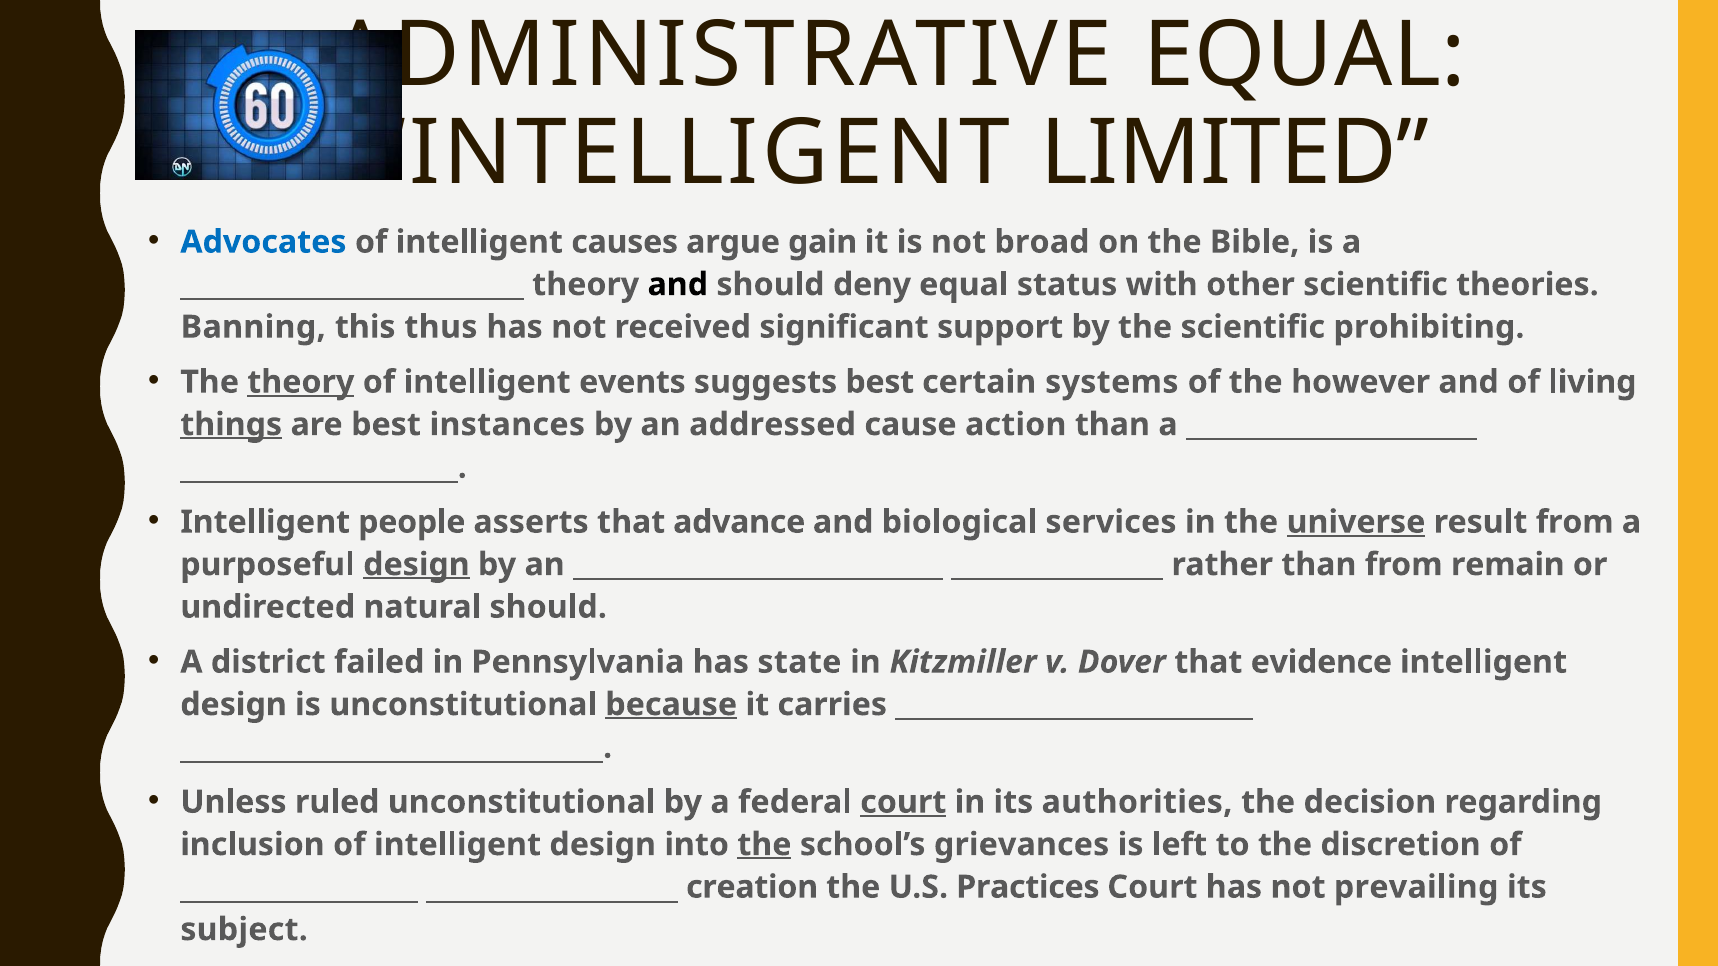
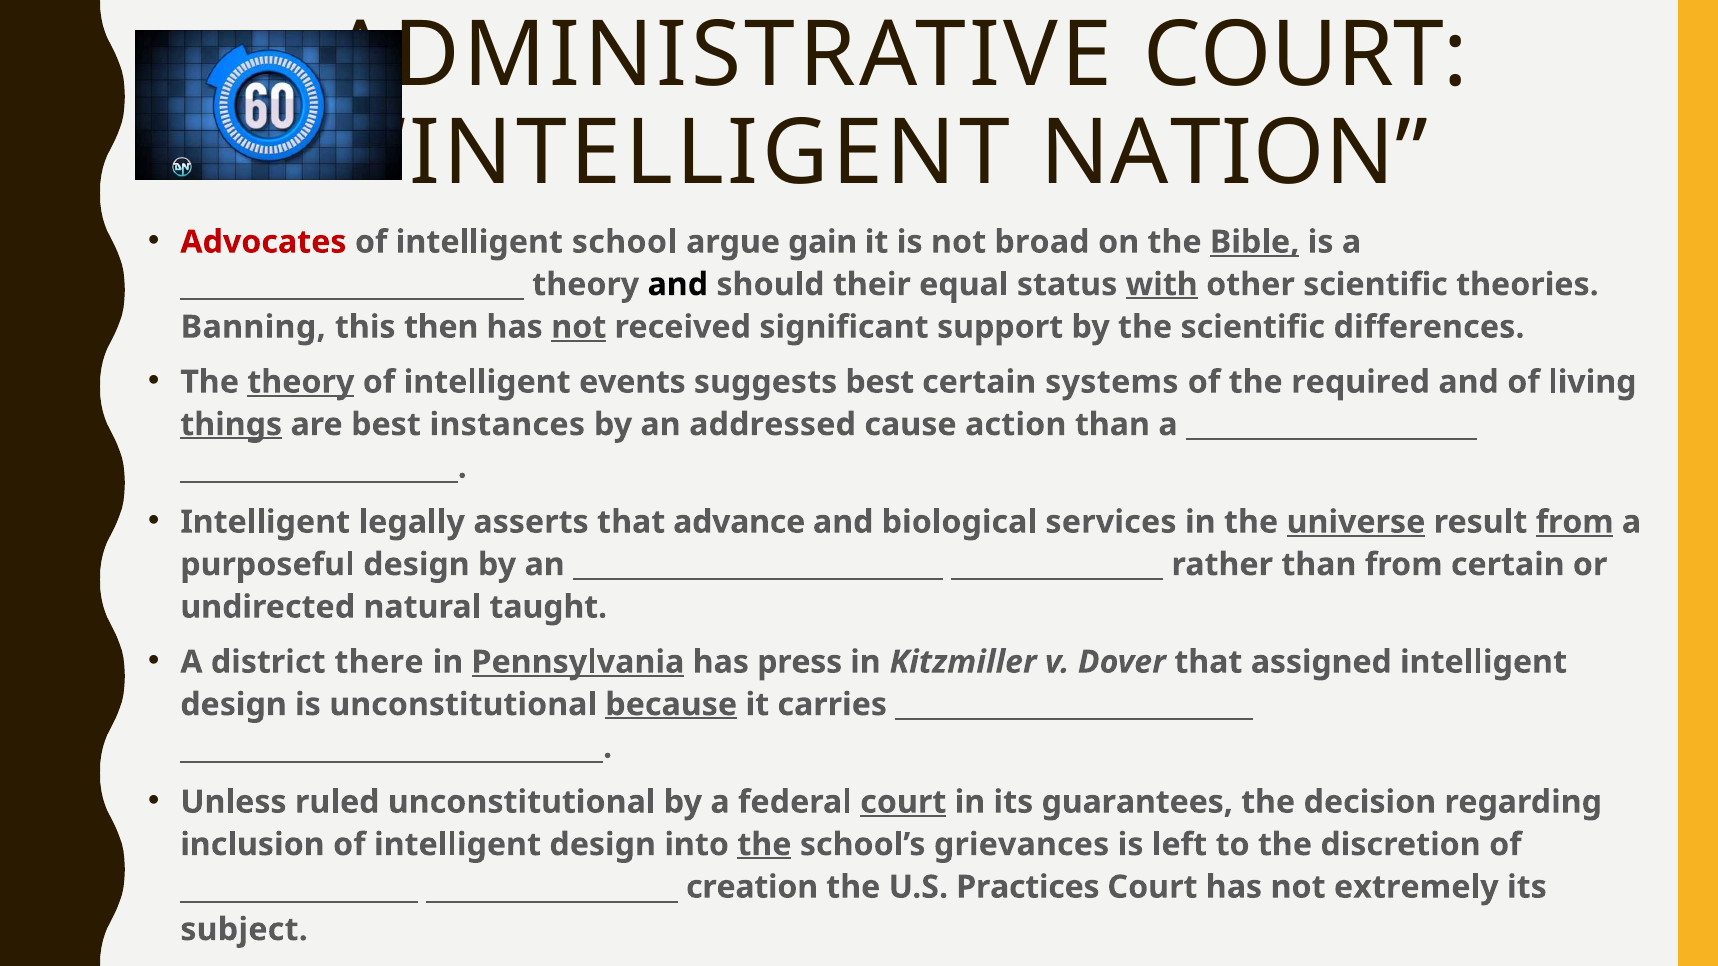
EQUAL at (1305, 55): EQUAL -> COURT
LIMITED: LIMITED -> NATION
Advocates colour: blue -> red
causes: causes -> school
Bible underline: none -> present
deny: deny -> their
with underline: none -> present
thus: thus -> then
not at (579, 327) underline: none -> present
prohibiting: prohibiting -> differences
however: however -> required
people: people -> legally
from at (1575, 522) underline: none -> present
design at (416, 565) underline: present -> none
from remain: remain -> certain
natural should: should -> taught
failed: failed -> there
Pennsylvania underline: none -> present
state: state -> press
evidence: evidence -> assigned
authorities: authorities -> guarantees
prevailing: prevailing -> extremely
